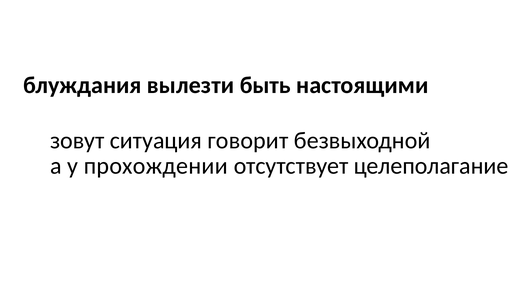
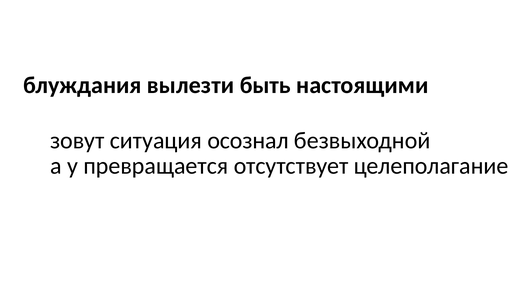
говорит: говорит -> осознал
прохождении: прохождении -> превращается
